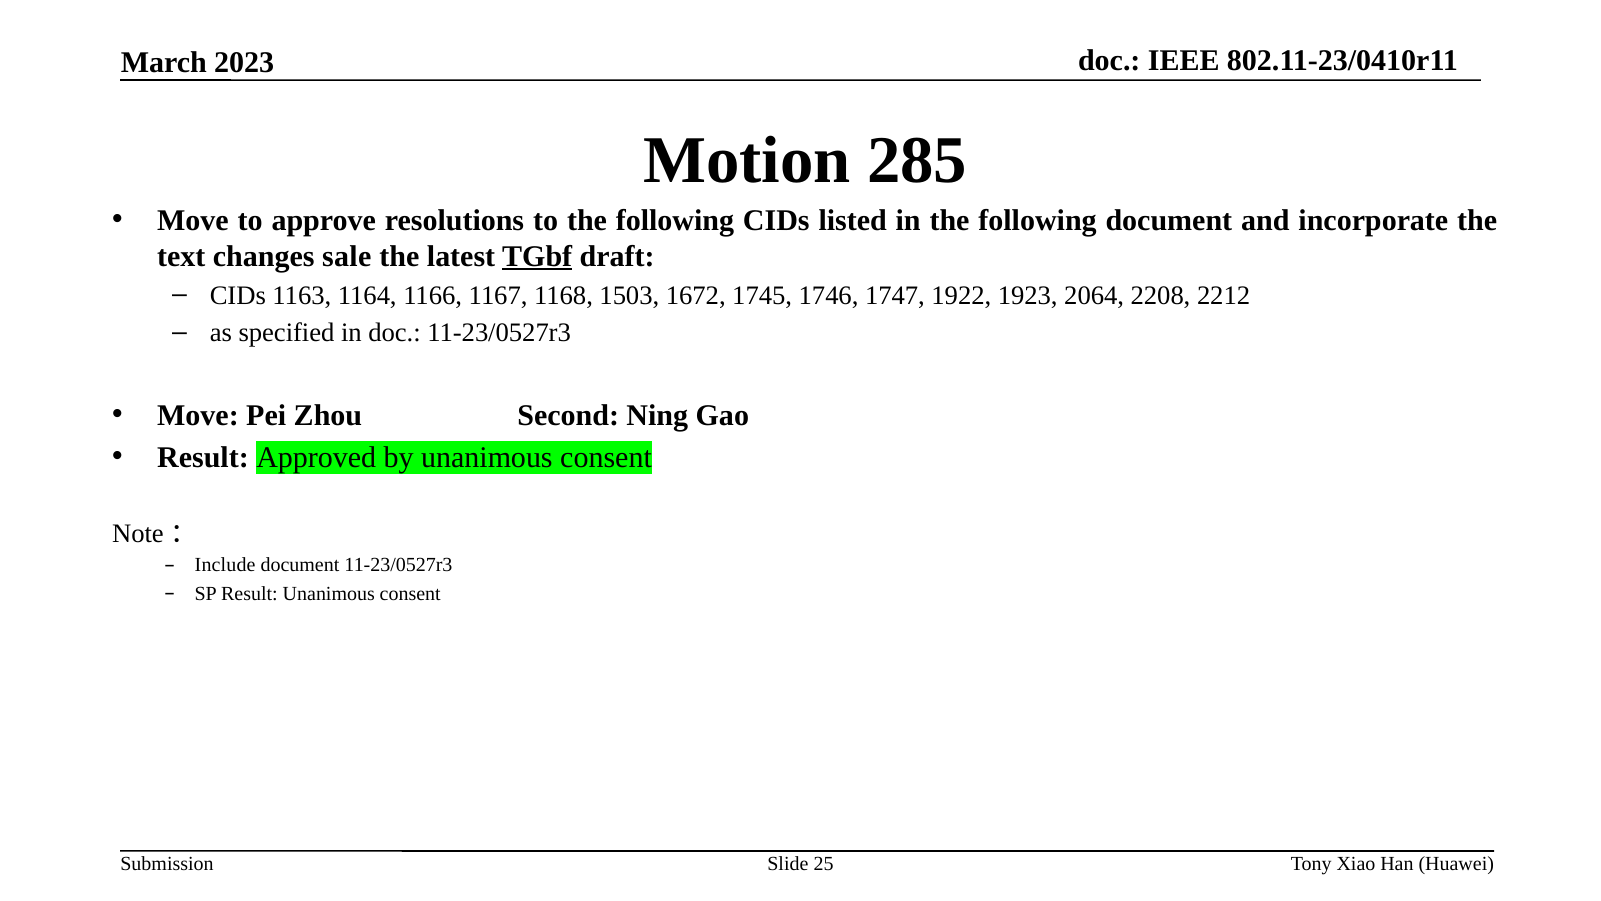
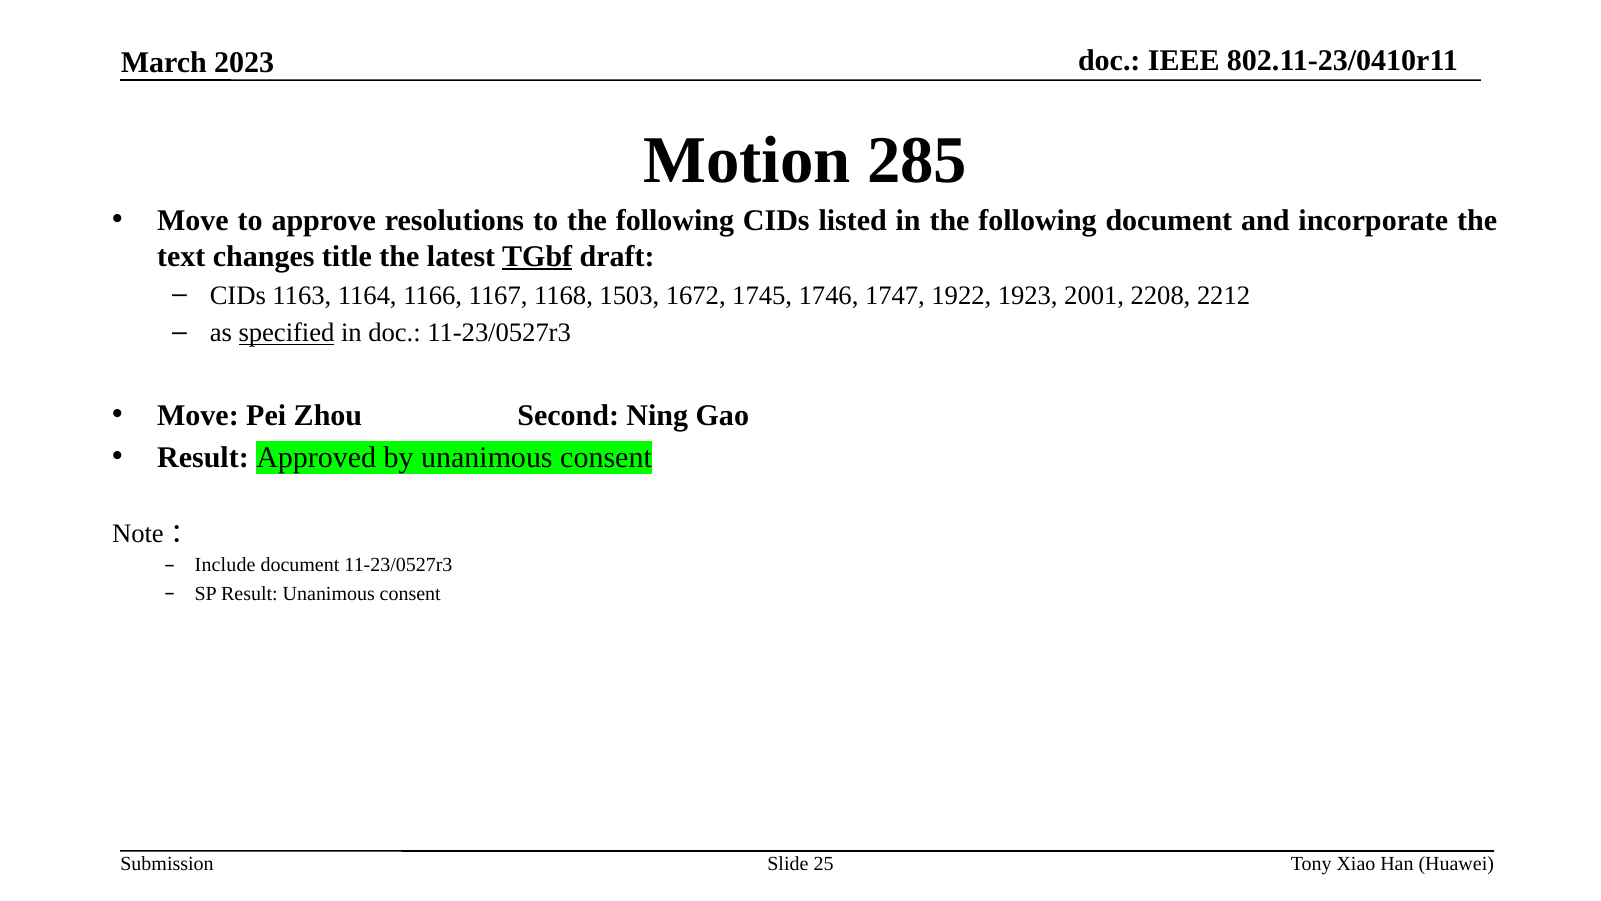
sale: sale -> title
2064: 2064 -> 2001
specified underline: none -> present
